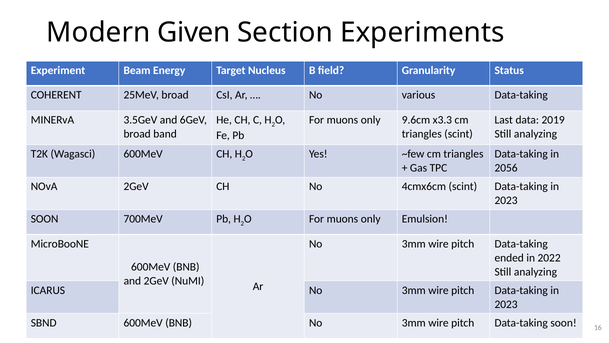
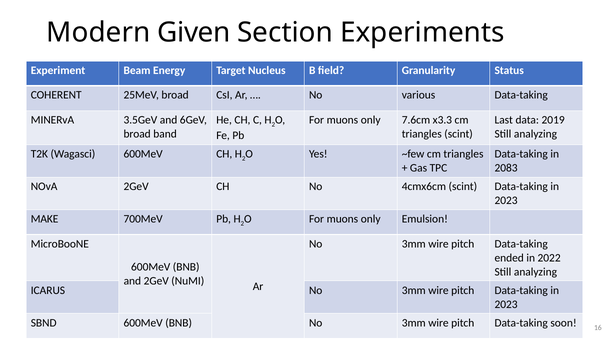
9.6cm: 9.6cm -> 7.6cm
2056: 2056 -> 2083
SOON at (45, 219): SOON -> MAKE
